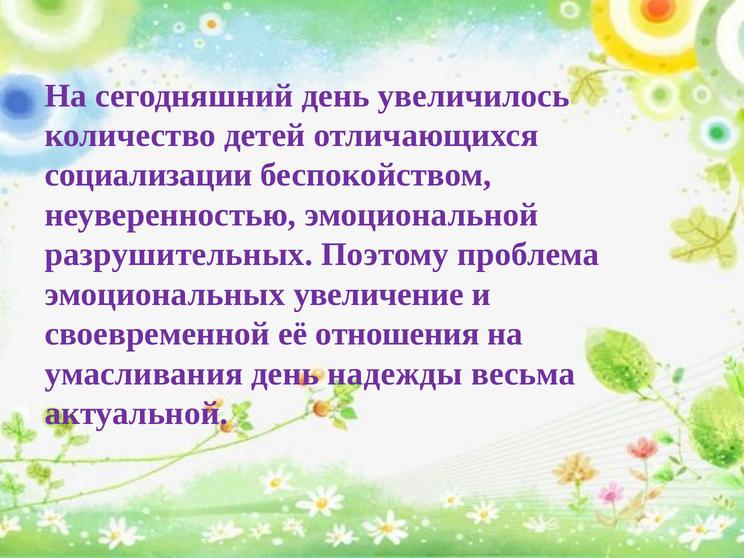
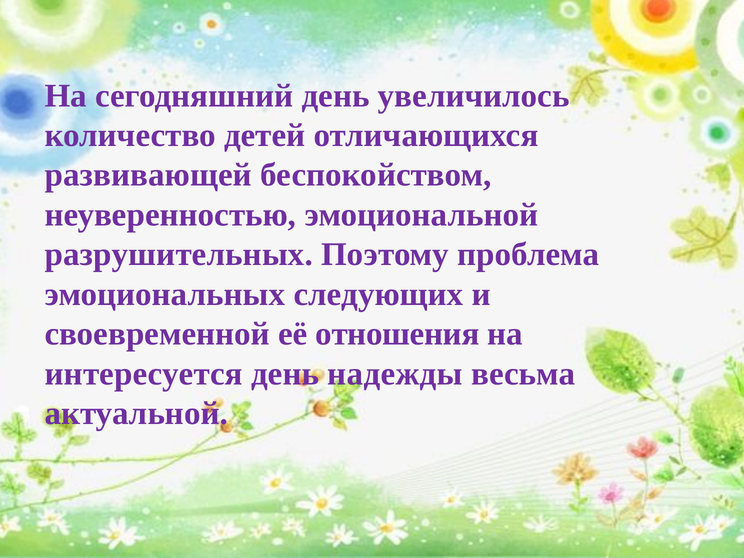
социализации: социализации -> развивающей
увеличение: увеличение -> следующих
умасливания: умасливания -> интересуется
